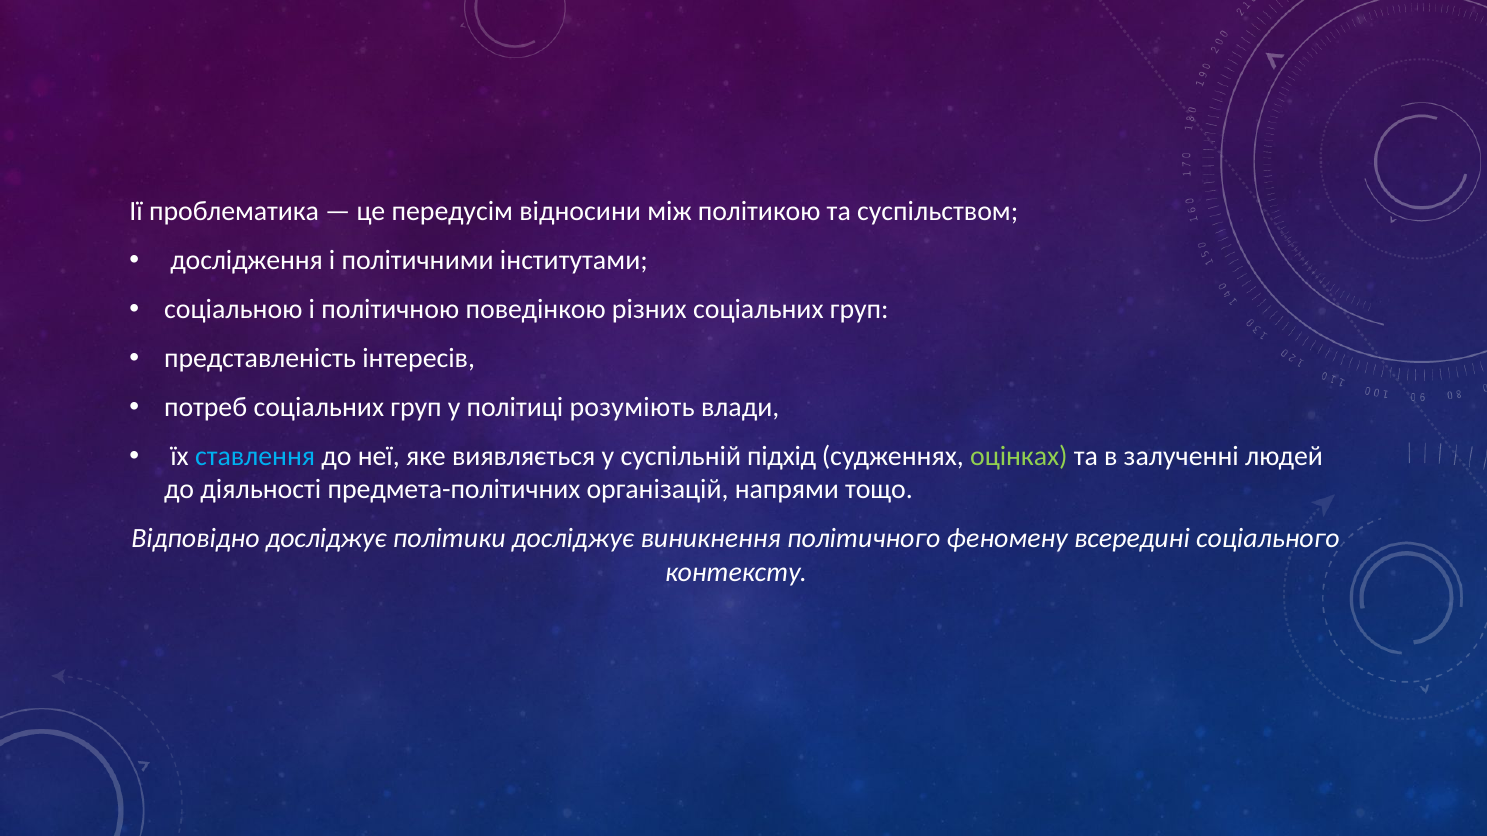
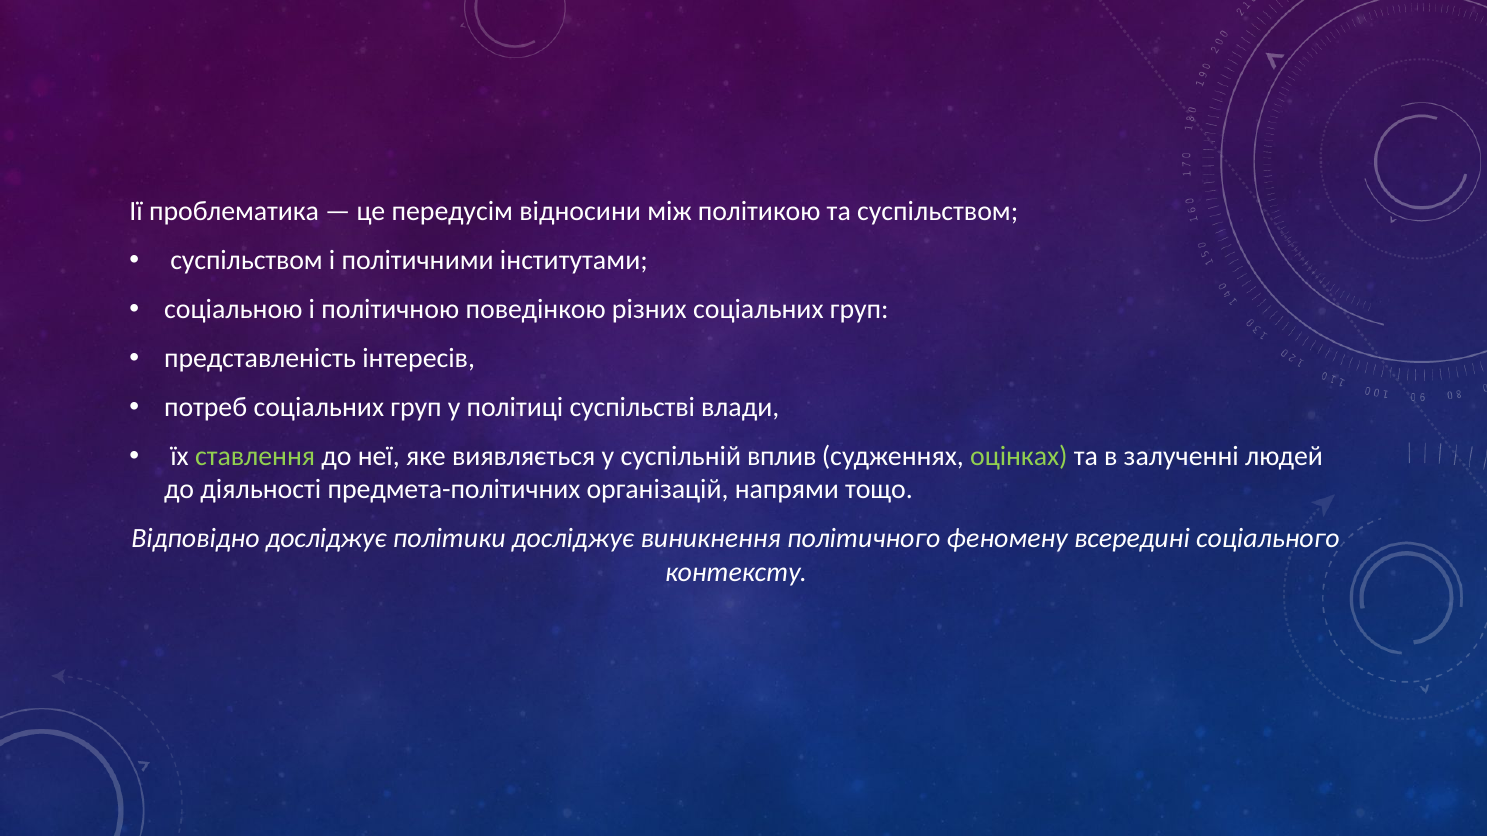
дослідження at (247, 261): дослідження -> суспільством
розуміють: розуміють -> суспільстві
ставлення colour: light blue -> light green
підхід: підхід -> вплив
